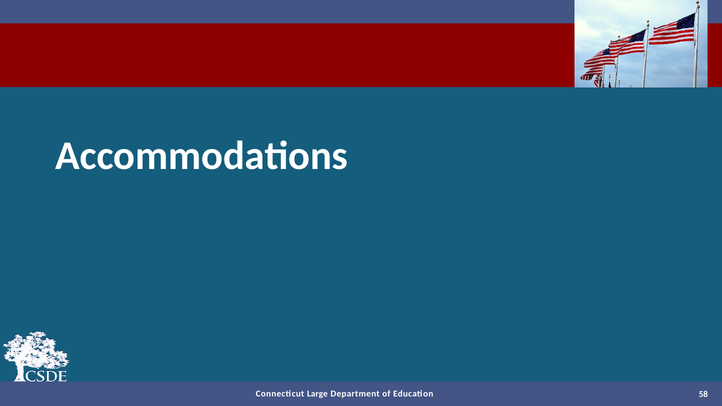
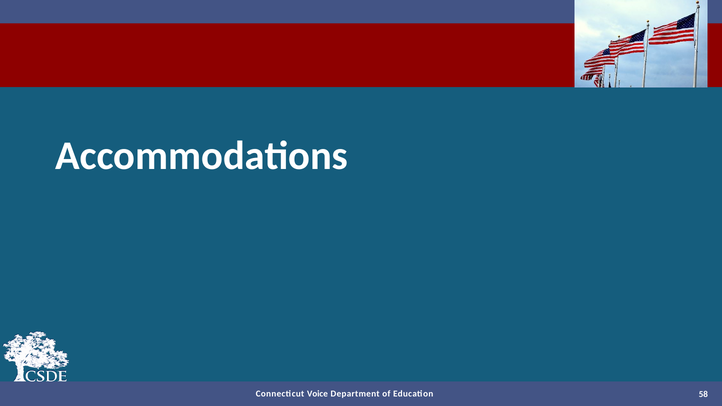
Large: Large -> Voice
